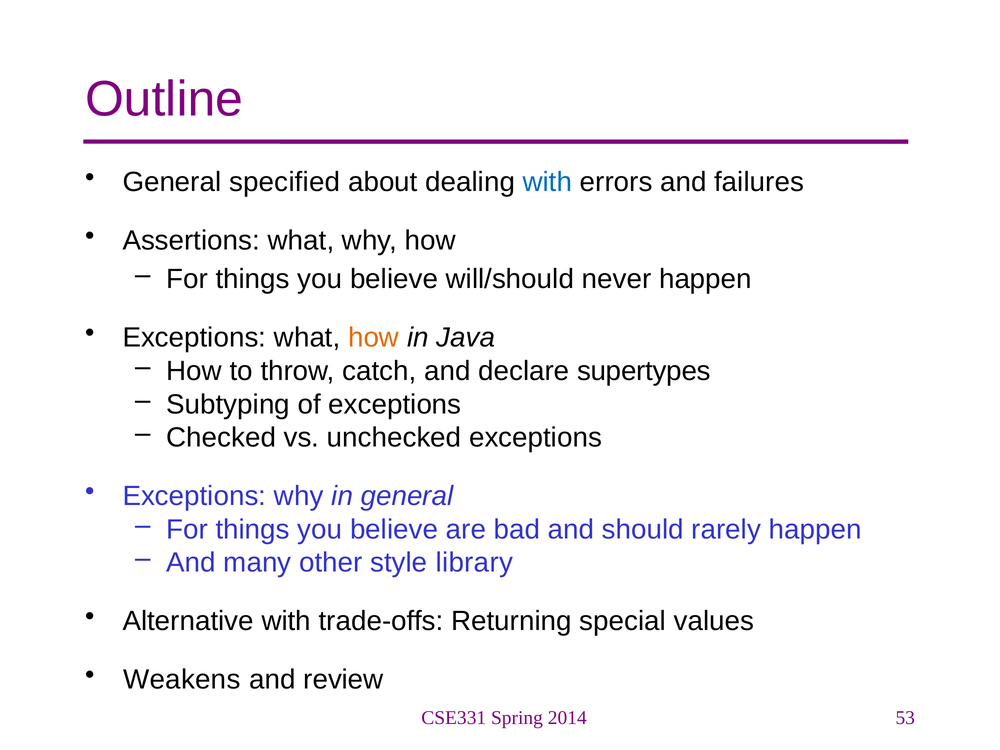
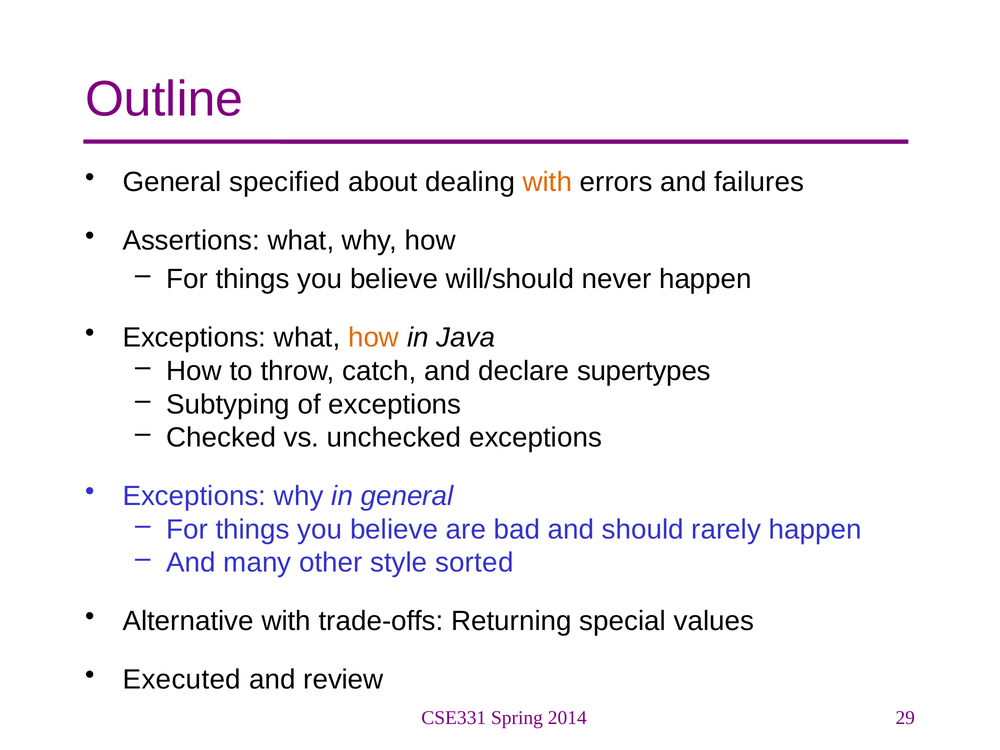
with at (547, 182) colour: blue -> orange
library: library -> sorted
Weakens: Weakens -> Executed
53: 53 -> 29
